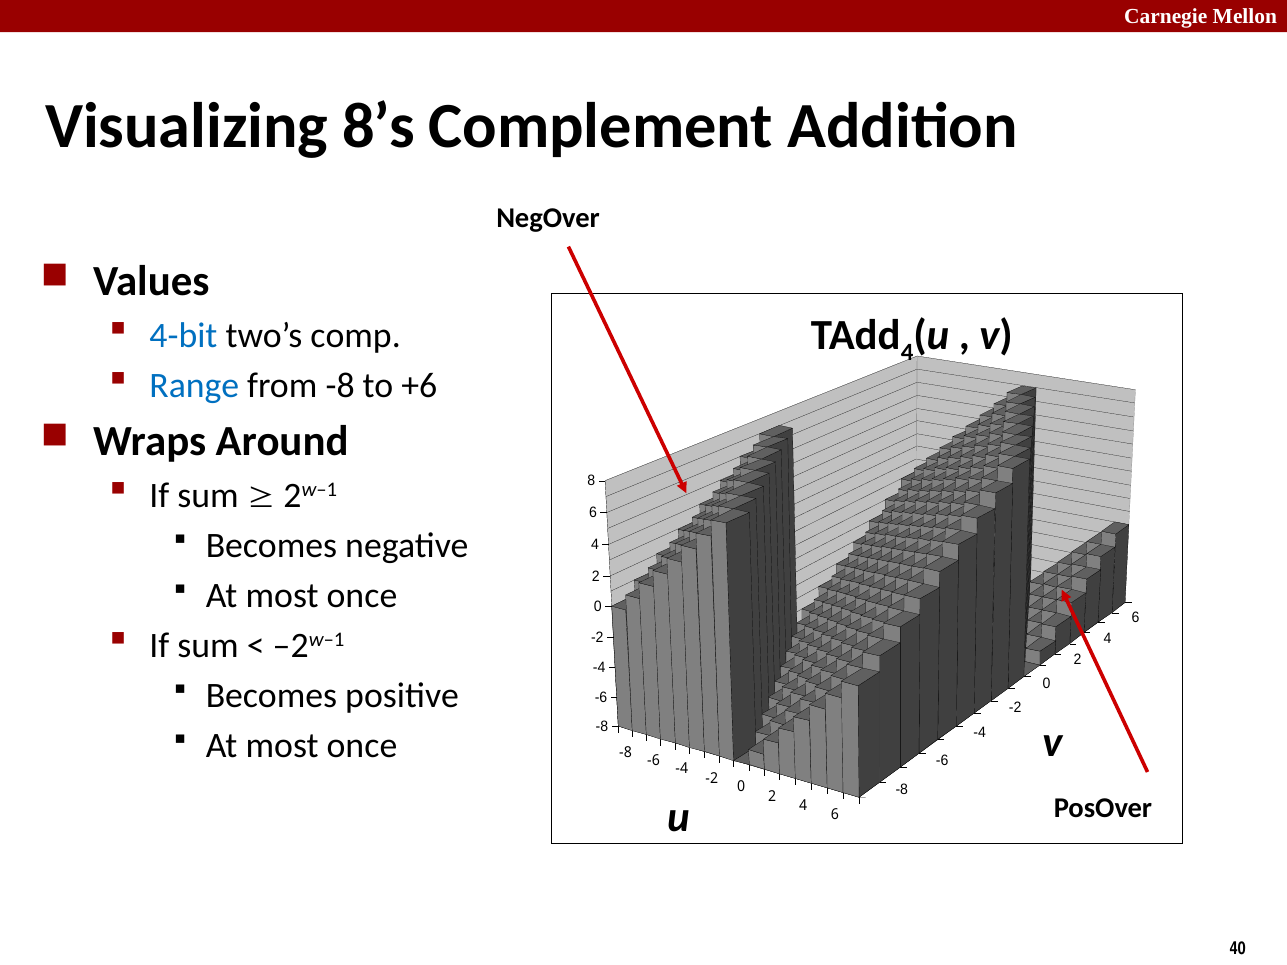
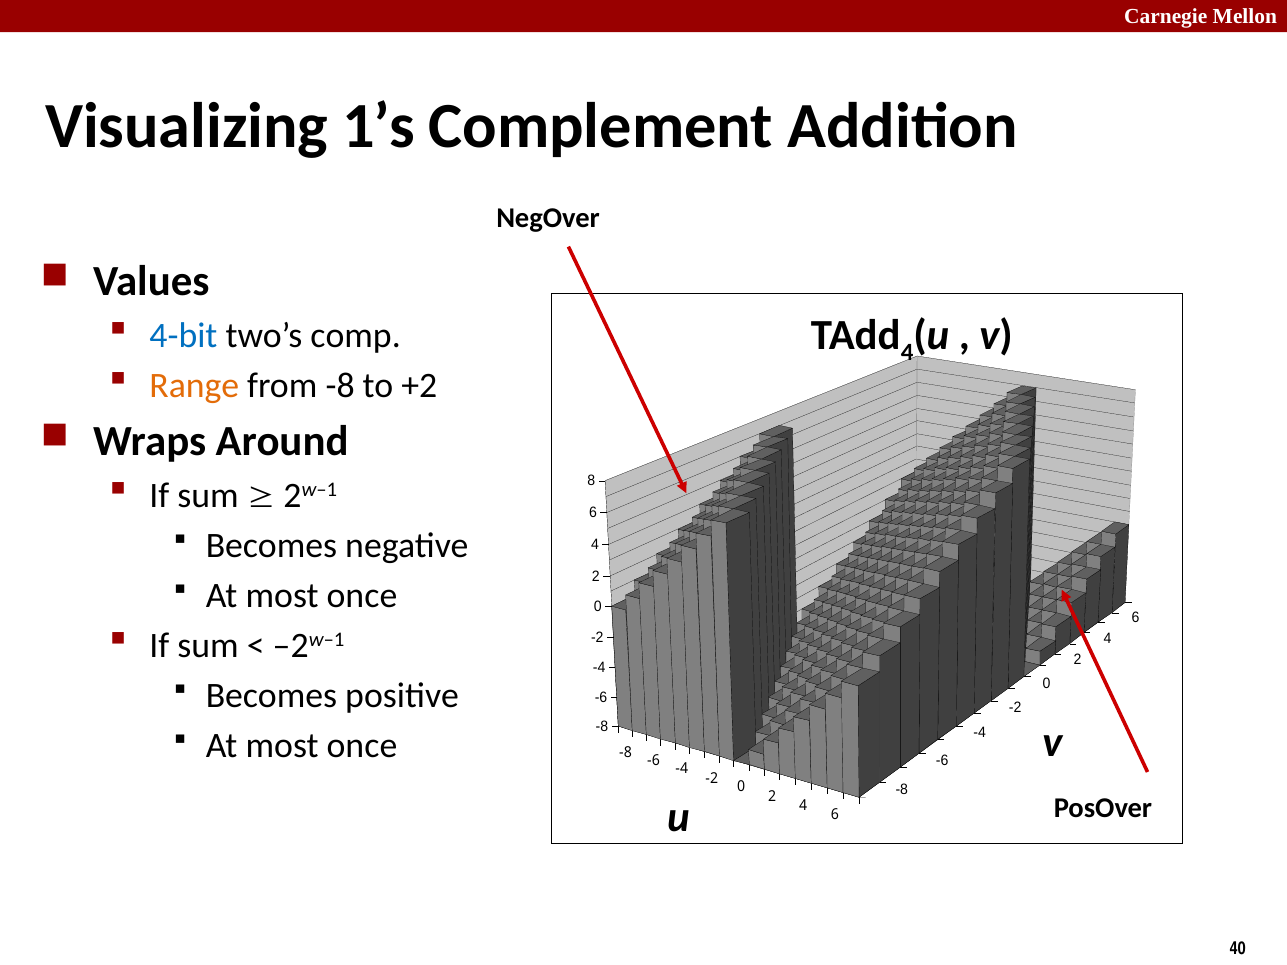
8’s: 8’s -> 1’s
Range colour: blue -> orange
+6: +6 -> +2
